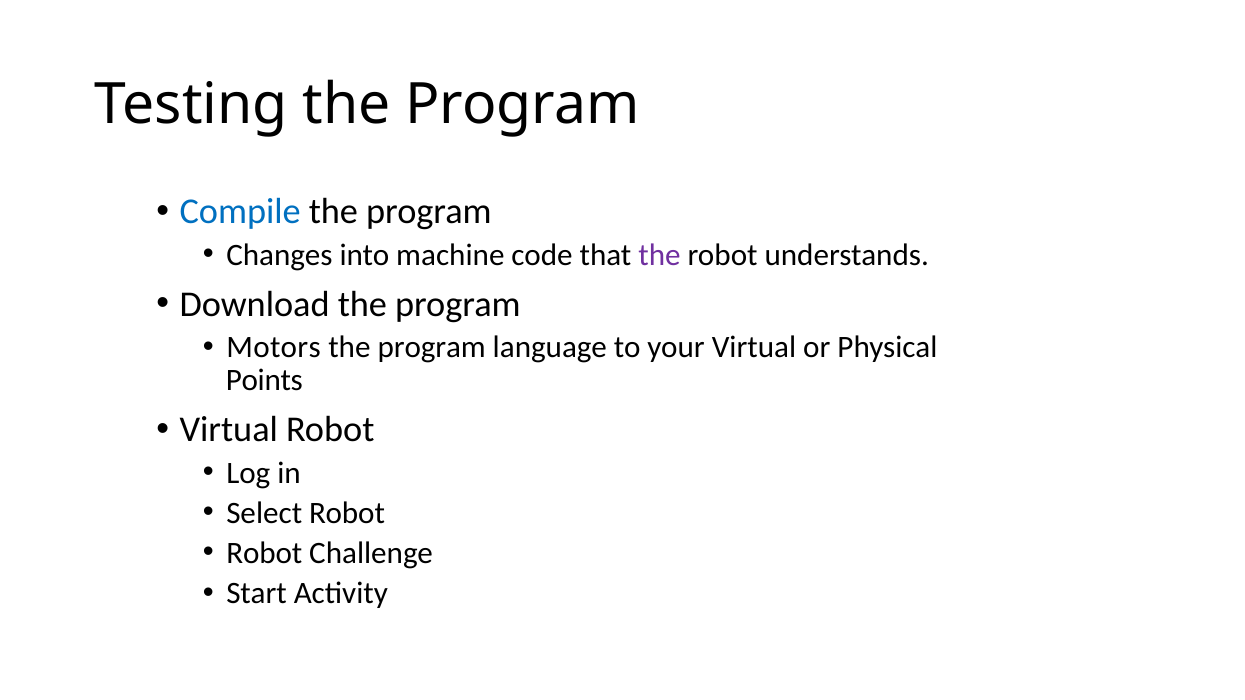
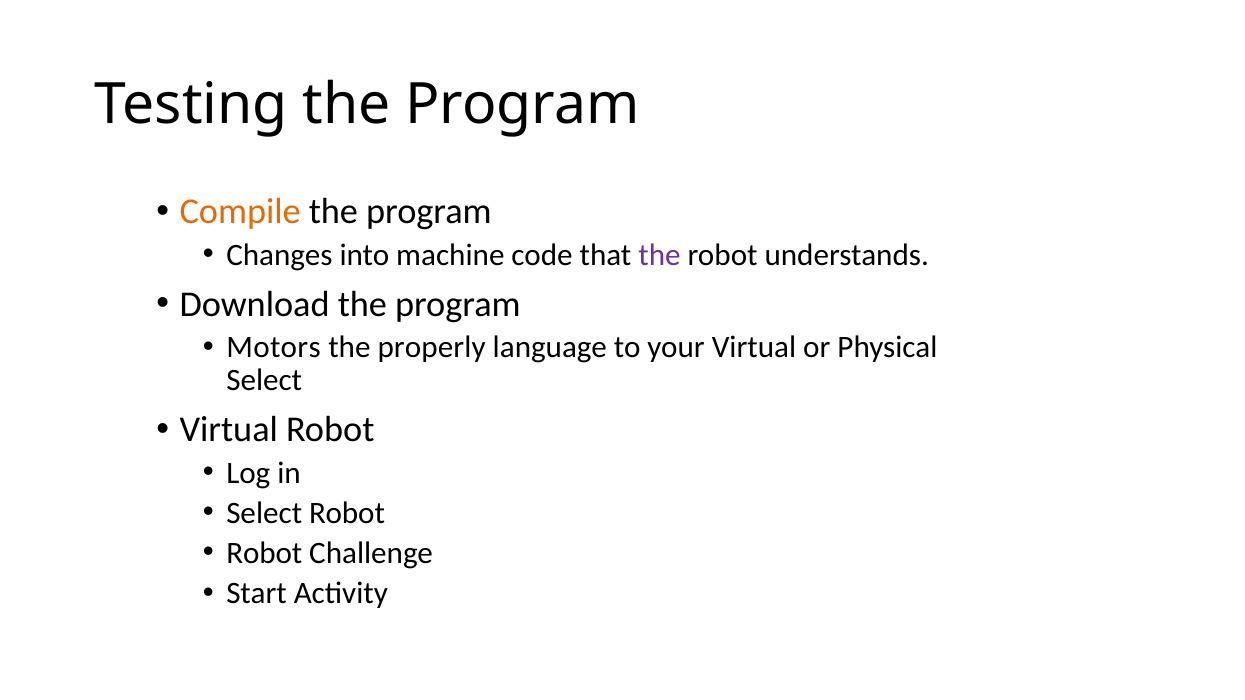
Compile colour: blue -> orange
program at (432, 347): program -> properly
Points at (264, 381): Points -> Select
